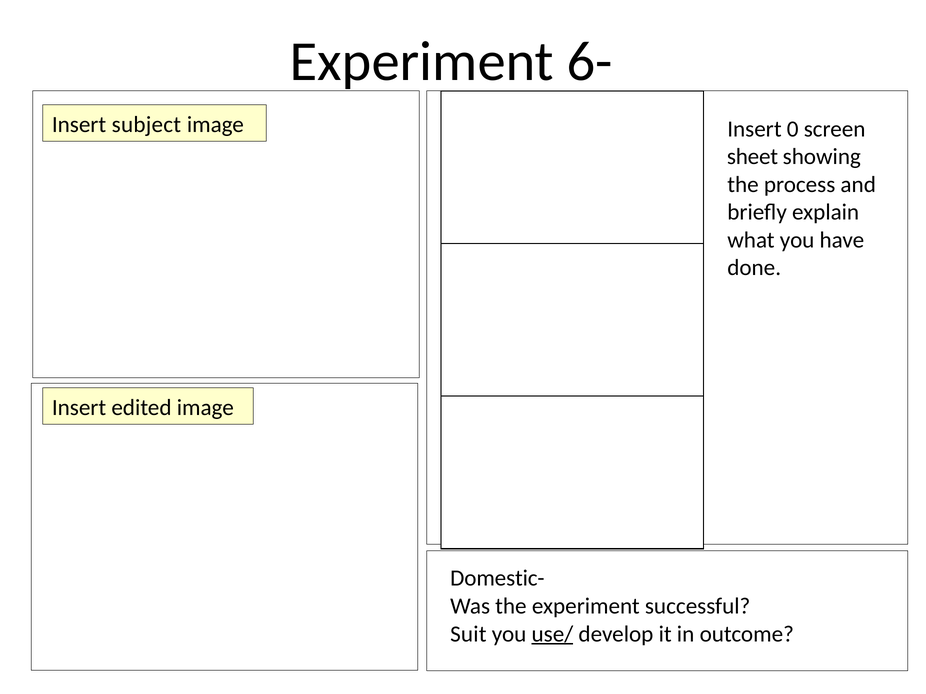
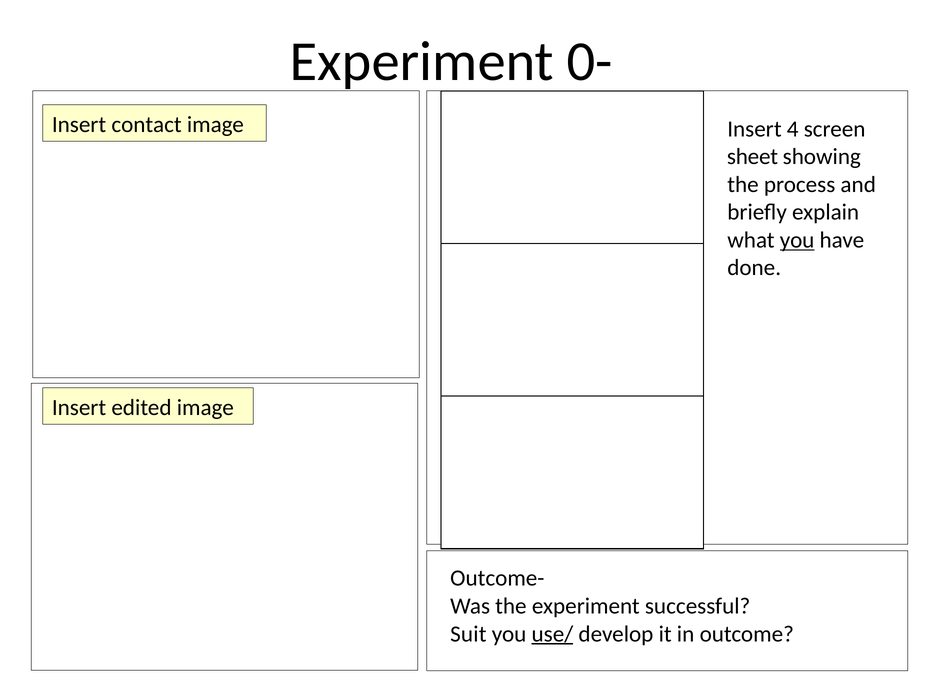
6-: 6- -> 0-
subject: subject -> contact
0: 0 -> 4
you at (797, 240) underline: none -> present
Domestic-: Domestic- -> Outcome-
